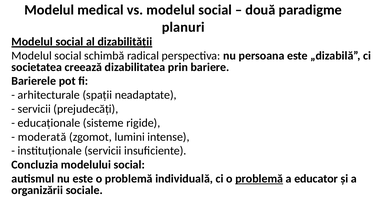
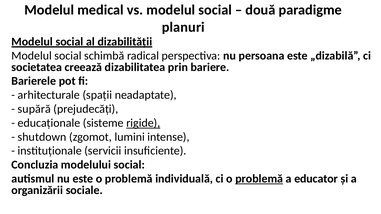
servicii at (34, 109): servicii -> supără
rigide underline: none -> present
moderată: moderată -> shutdown
